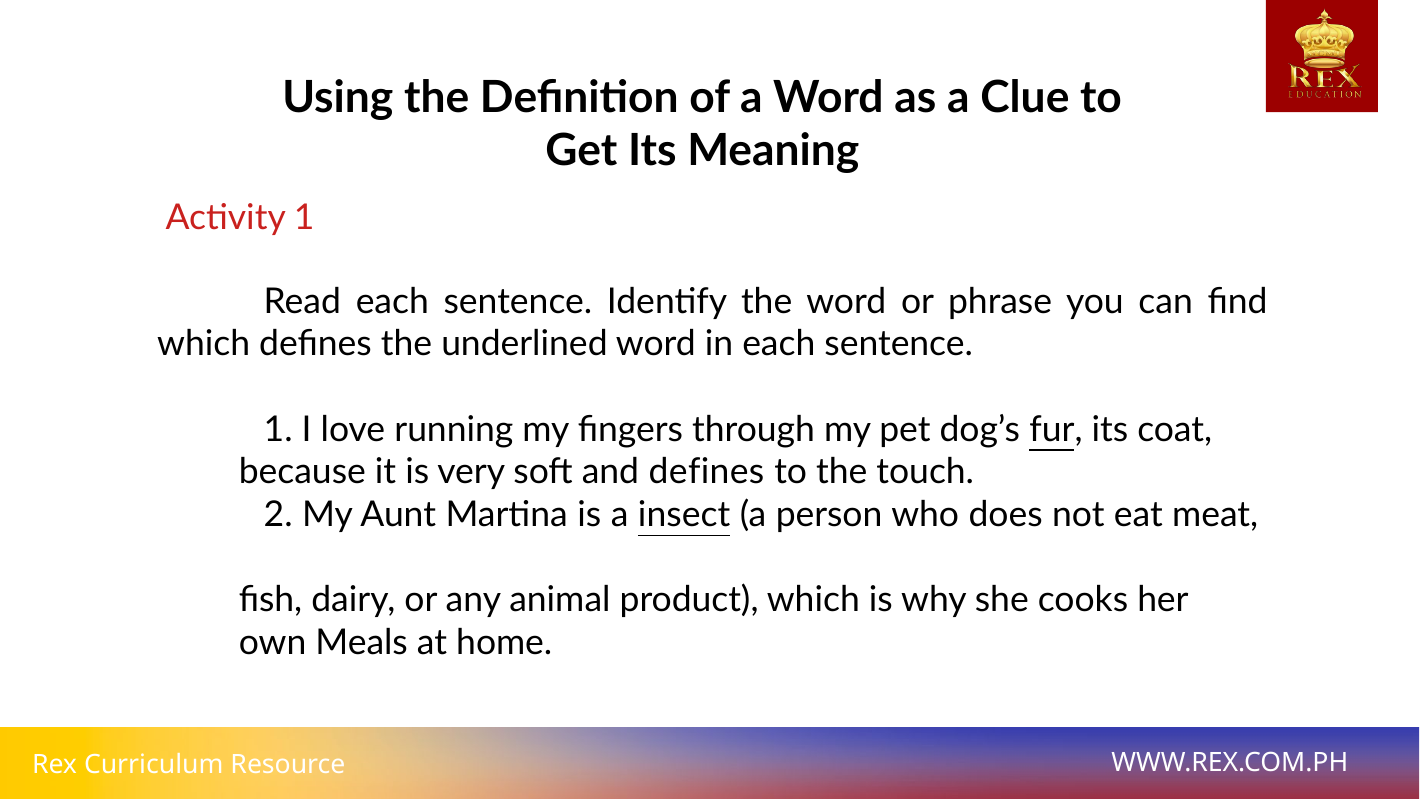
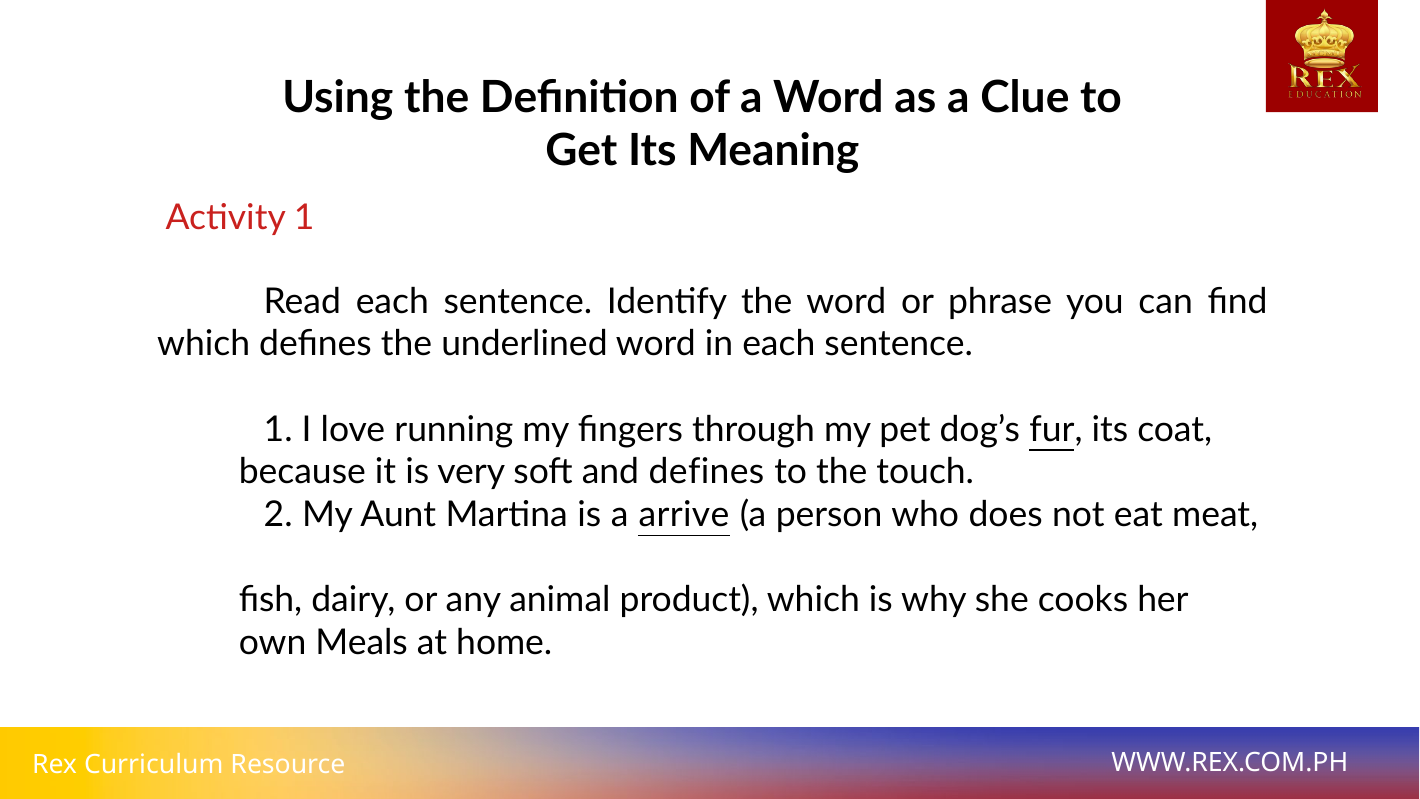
insect: insect -> arrive
